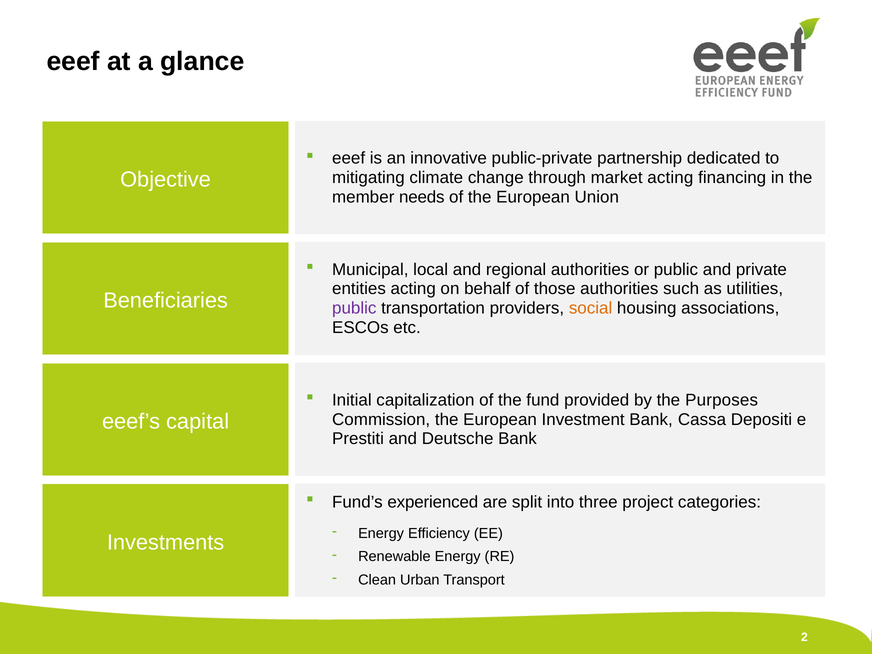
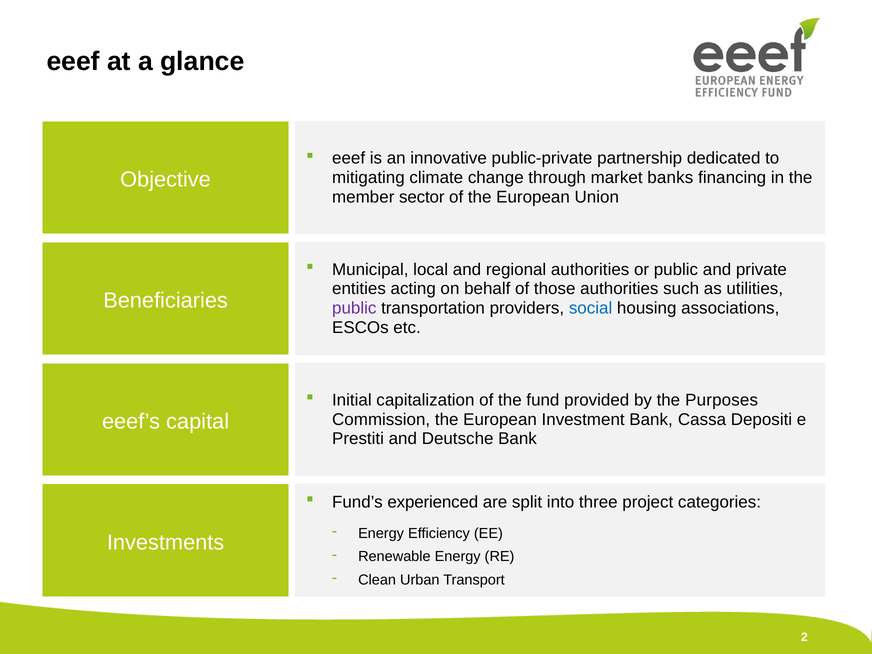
market acting: acting -> banks
needs: needs -> sector
social colour: orange -> blue
